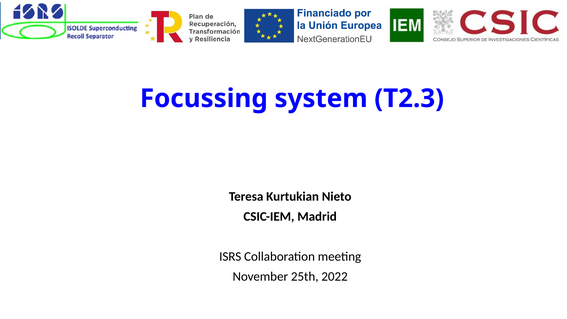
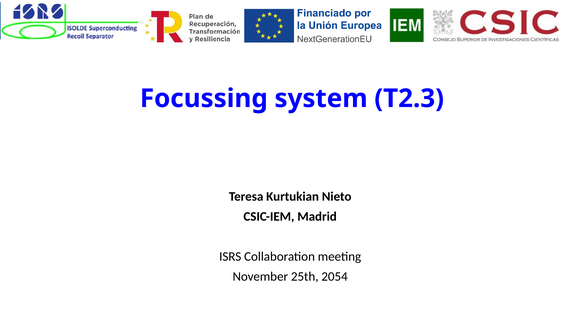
2022: 2022 -> 2054
